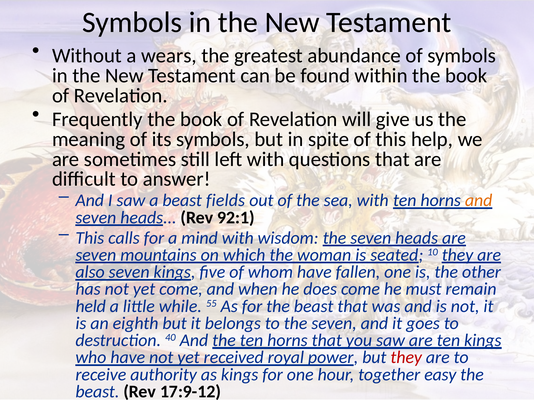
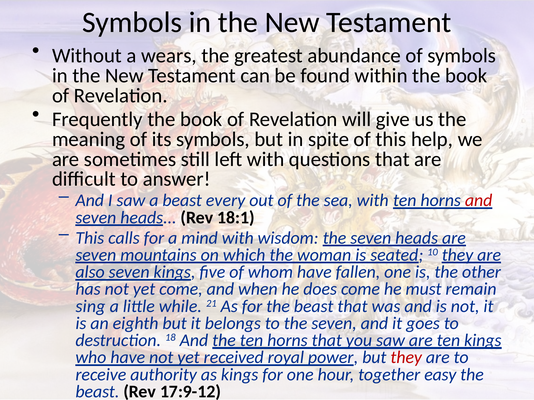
fields: fields -> every
and at (479, 201) colour: orange -> red
92:1: 92:1 -> 18:1
held: held -> sing
55: 55 -> 21
40: 40 -> 18
